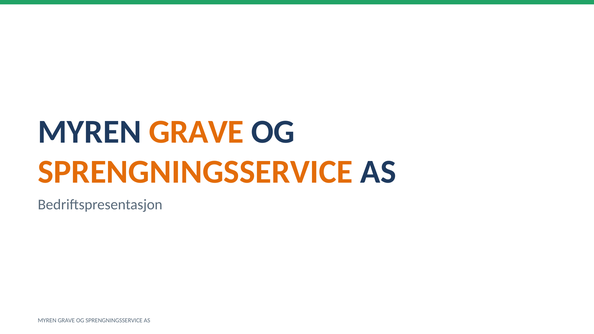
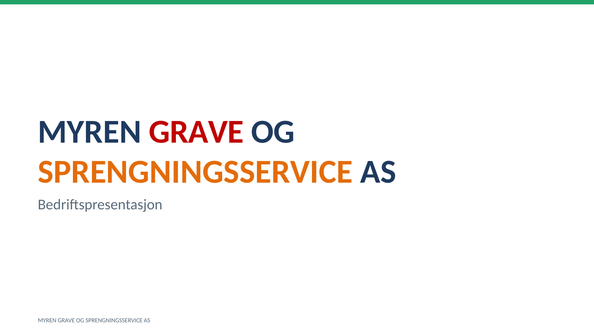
GRAVE at (196, 132) colour: orange -> red
